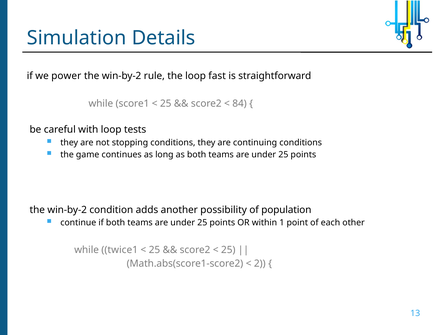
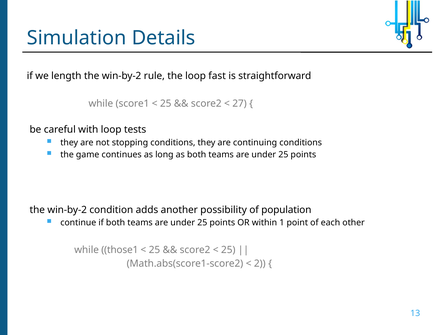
power: power -> length
84: 84 -> 27
twice1: twice1 -> those1
